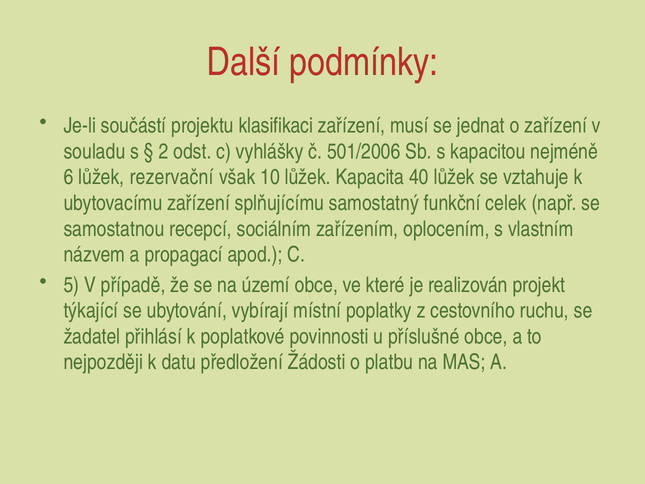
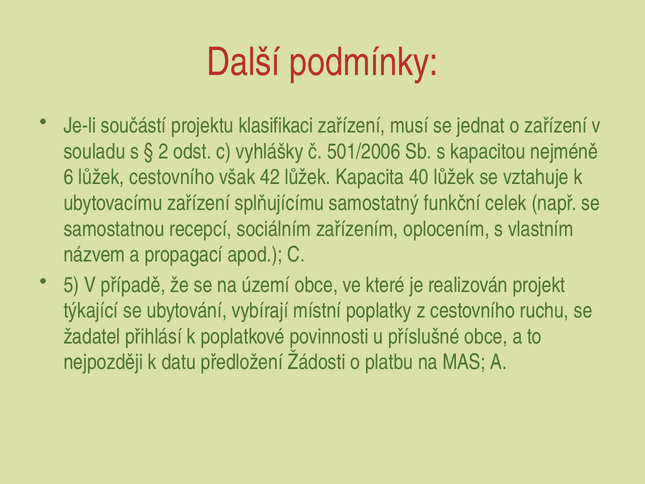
lůžek rezervační: rezervační -> cestovního
10: 10 -> 42
